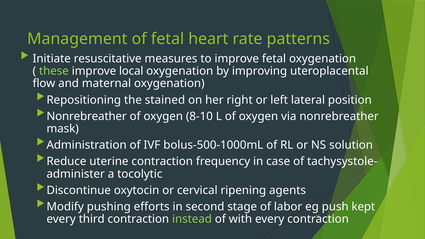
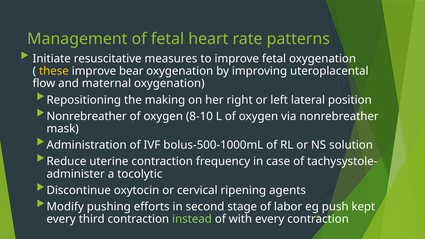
these colour: light green -> yellow
local: local -> bear
stained: stained -> making
